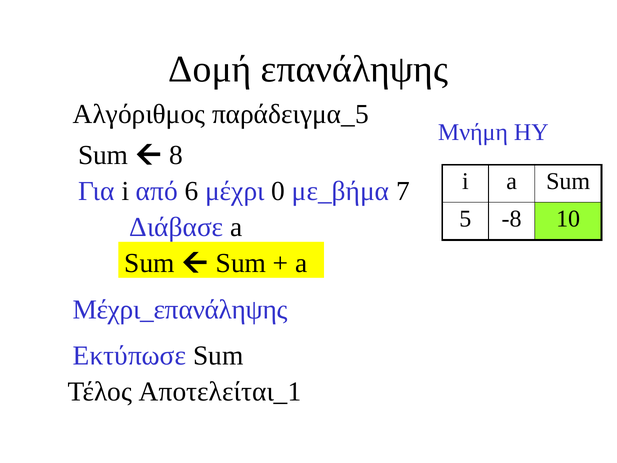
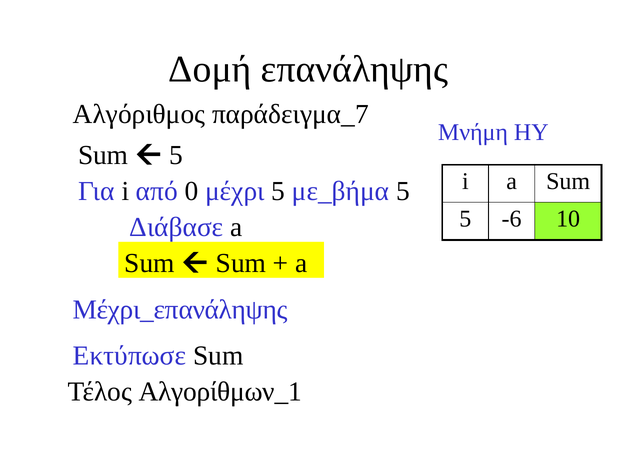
παράδειγμα_5: παράδειγμα_5 -> παράδειγμα_7
8 at (176, 155): 8 -> 5
6: 6 -> 0
μέχρι 0: 0 -> 5
με_βήμα 7: 7 -> 5
-8: -8 -> -6
Αποτελείται_1: Αποτελείται_1 -> Αλγορίθμων_1
